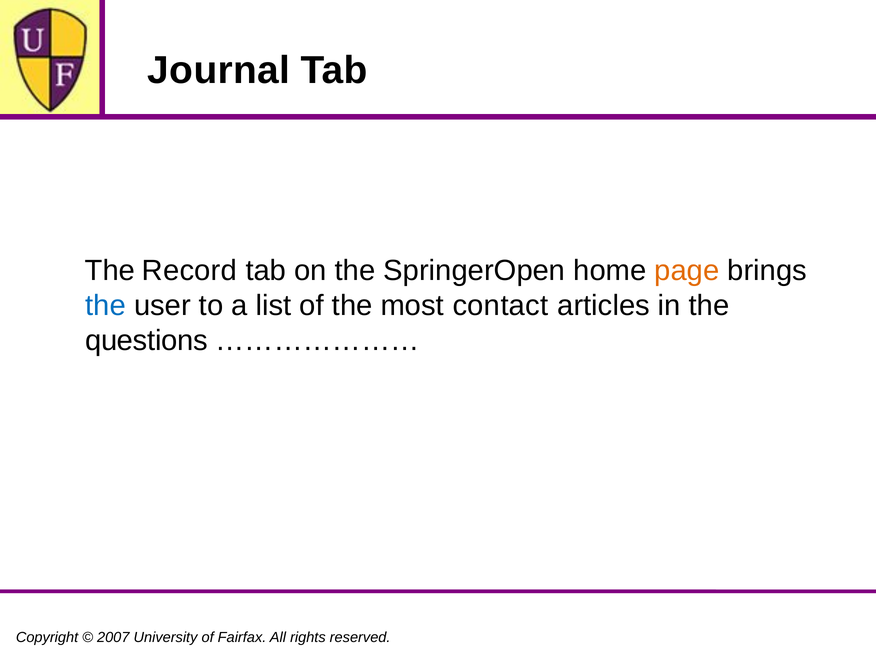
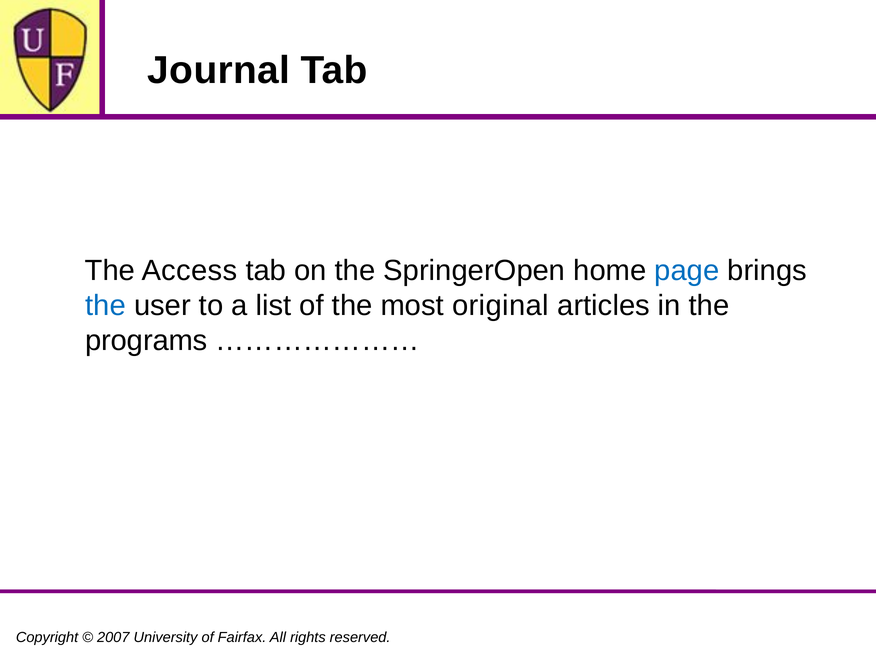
Record: Record -> Access
page colour: orange -> blue
contact: contact -> original
questions: questions -> programs
